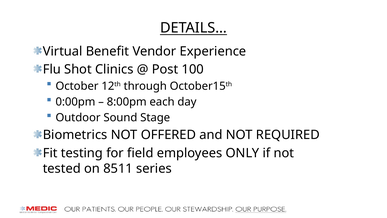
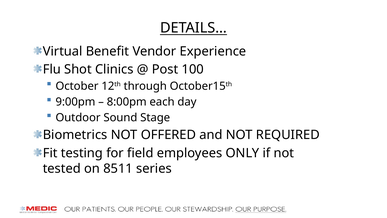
0:00pm: 0:00pm -> 9:00pm
